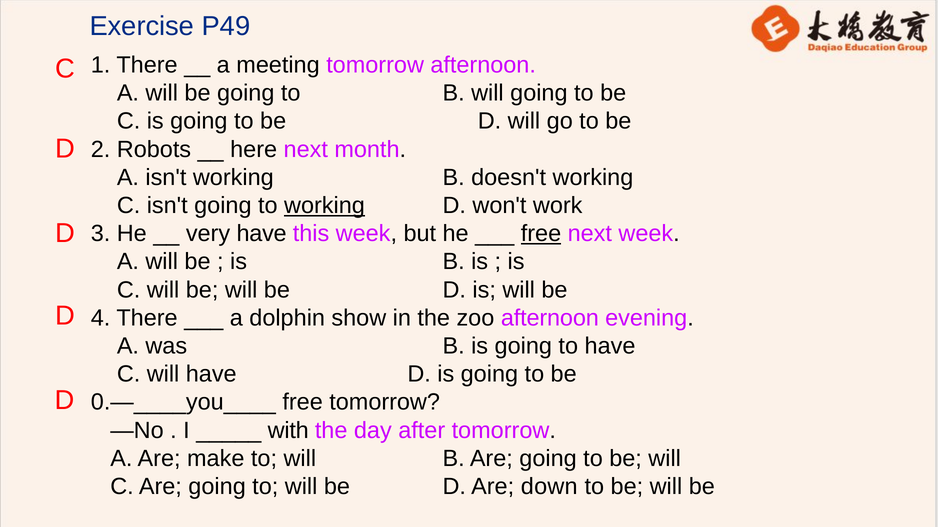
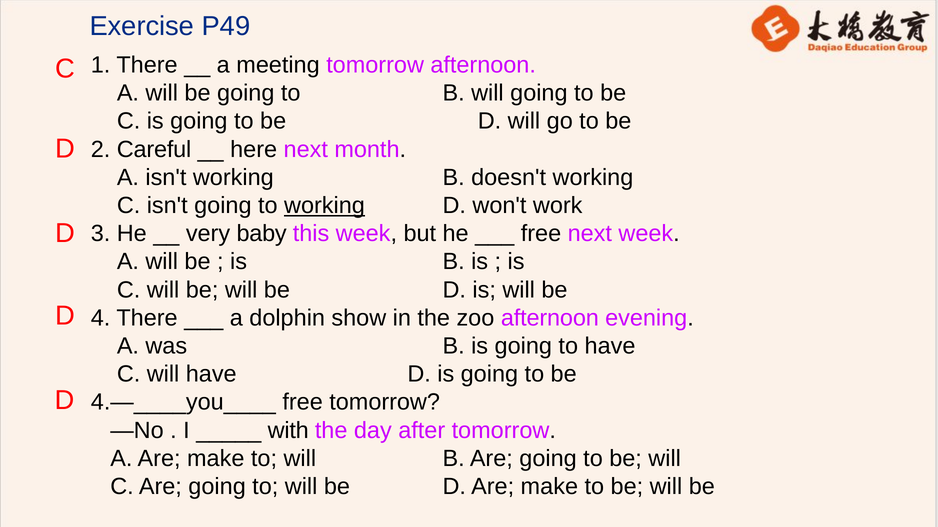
Robots: Robots -> Careful
very have: have -> baby
free at (541, 234) underline: present -> none
0.—____you____: 0.—____you____ -> 4.—____you____
D Are down: down -> make
